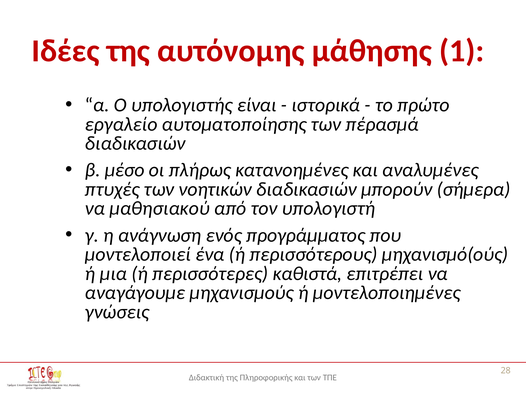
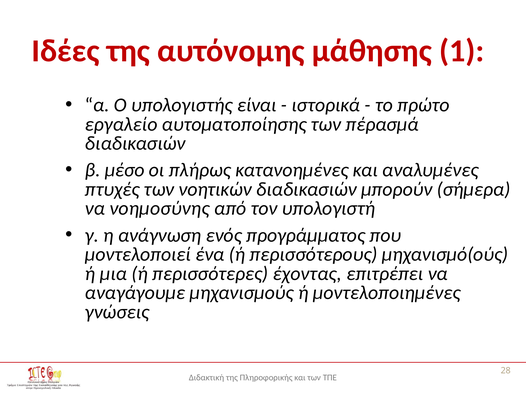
μαθησιακού: μαθησιακού -> νοημοσύνης
καθιστά: καθιστά -> έχοντας
